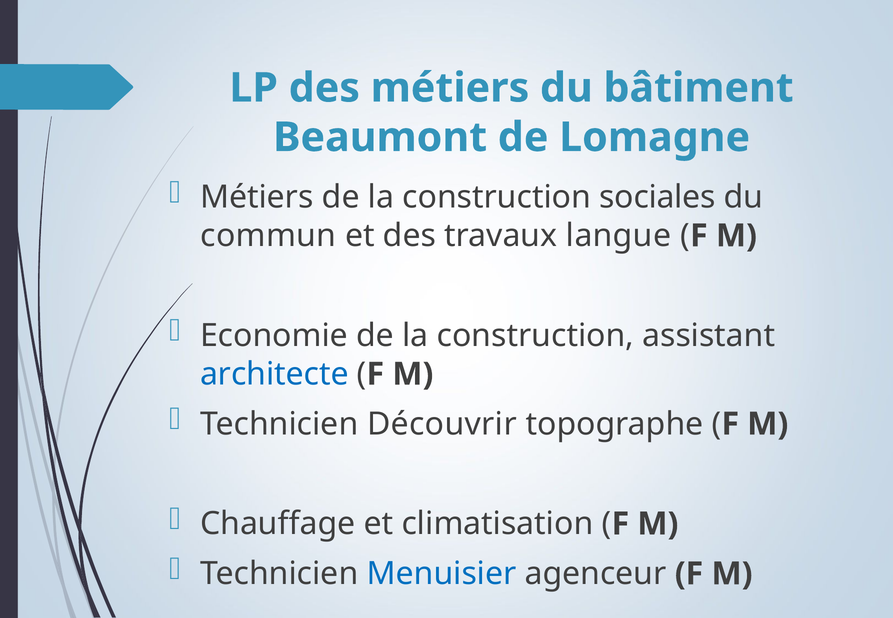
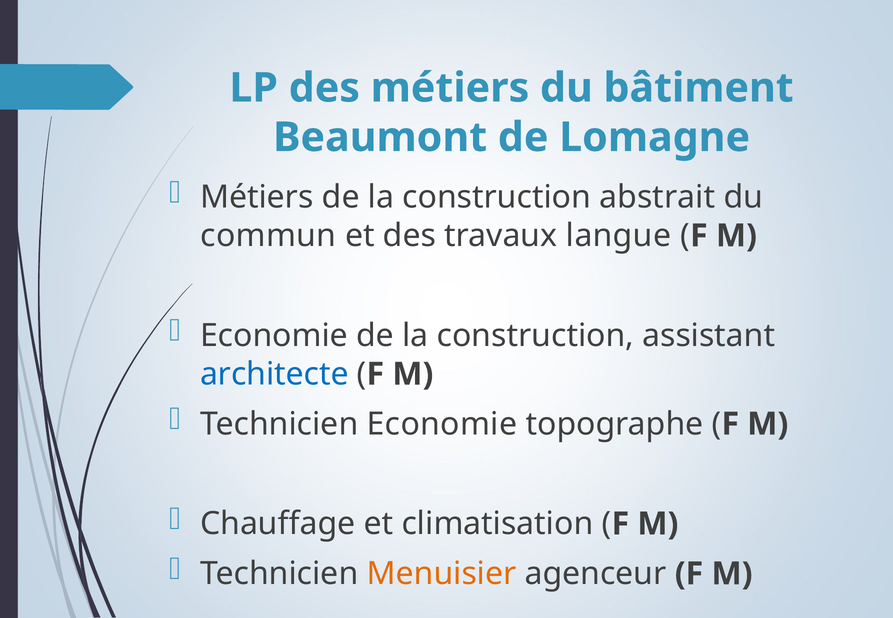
sociales: sociales -> abstrait
Technicien Découvrir: Découvrir -> Economie
Menuisier colour: blue -> orange
